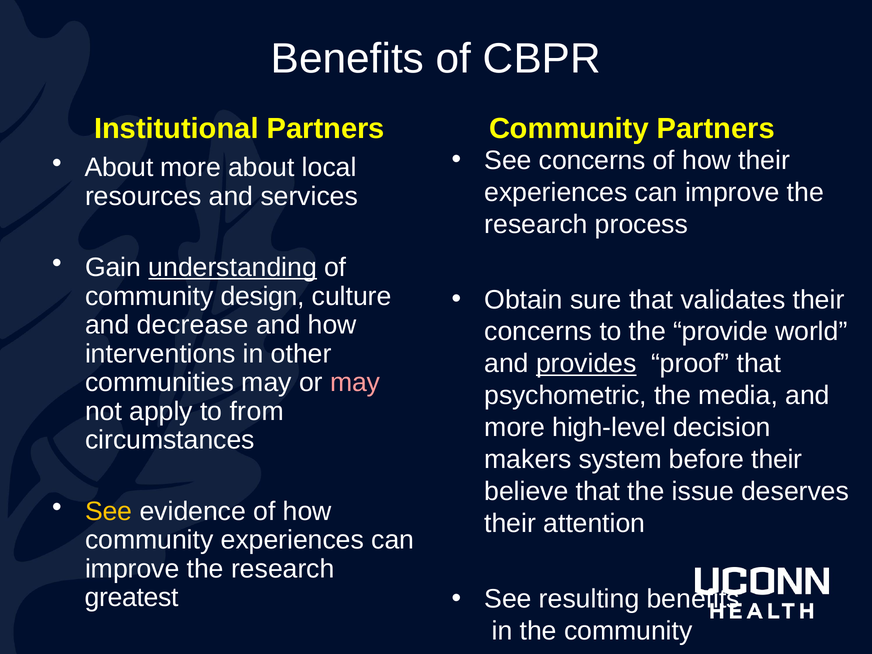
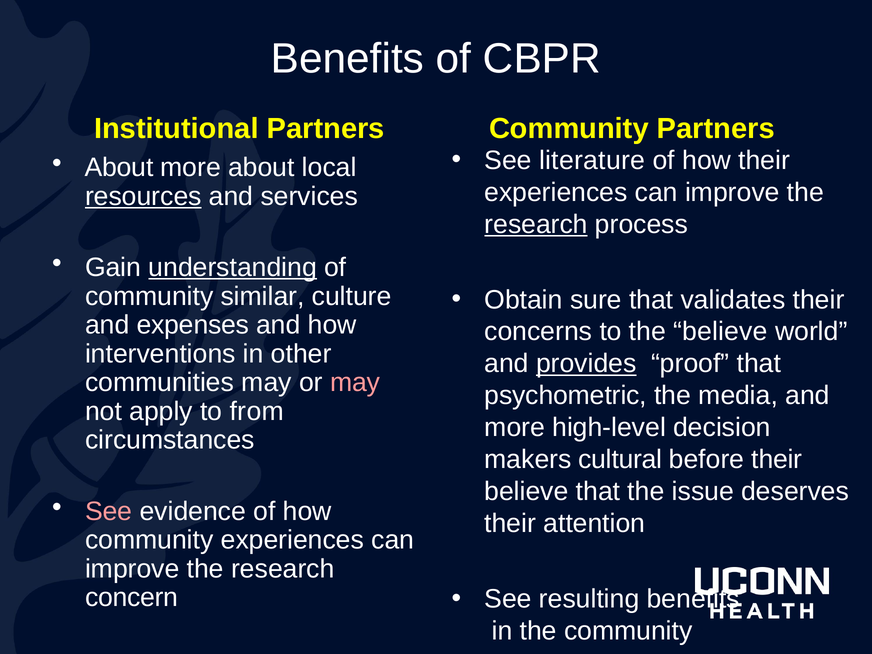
See concerns: concerns -> literature
resources underline: none -> present
research at (536, 224) underline: none -> present
design: design -> similar
decrease: decrease -> expenses
the provide: provide -> believe
system: system -> cultural
See at (109, 511) colour: yellow -> pink
greatest: greatest -> concern
